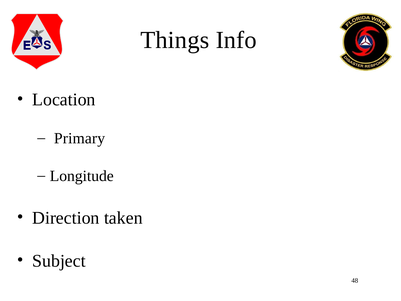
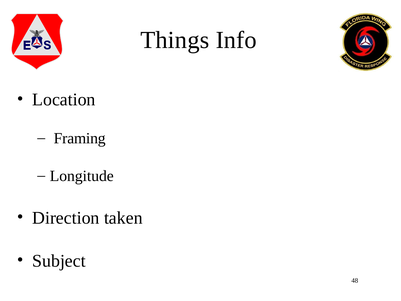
Primary: Primary -> Framing
